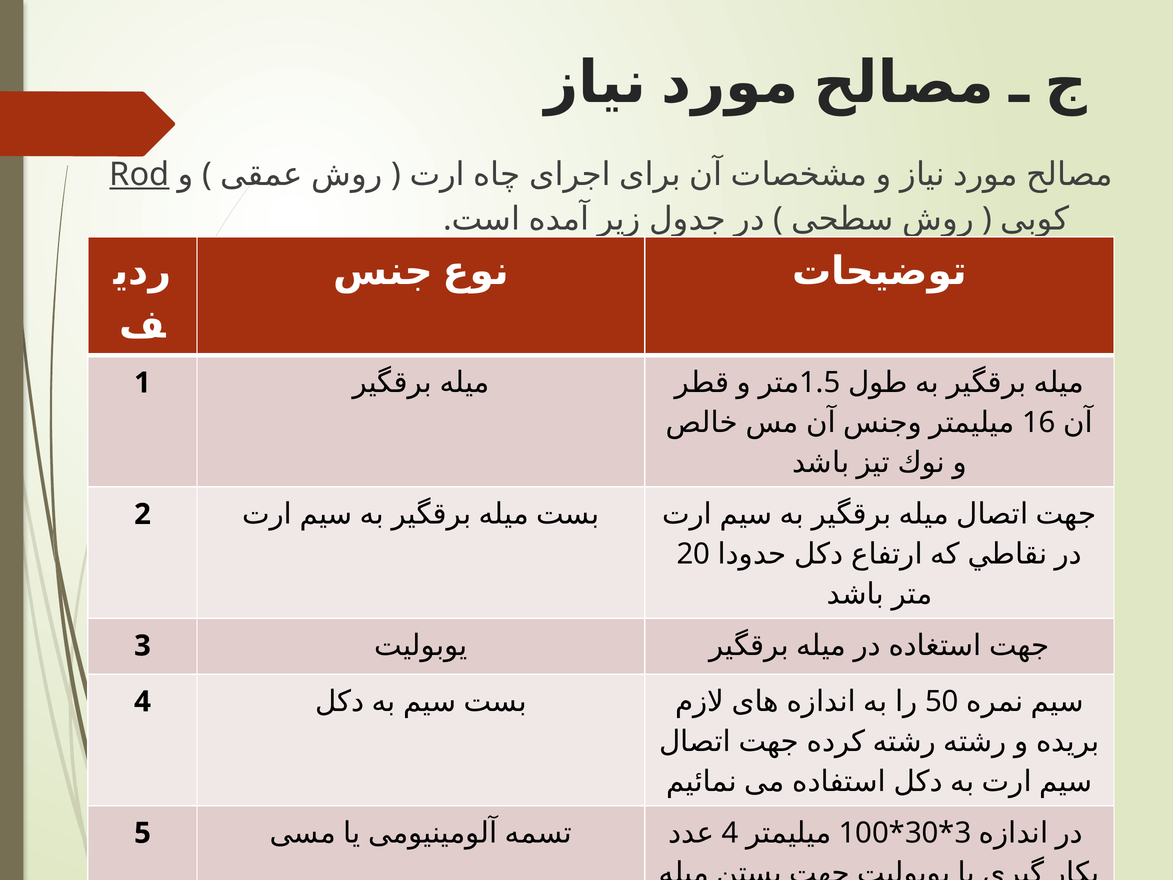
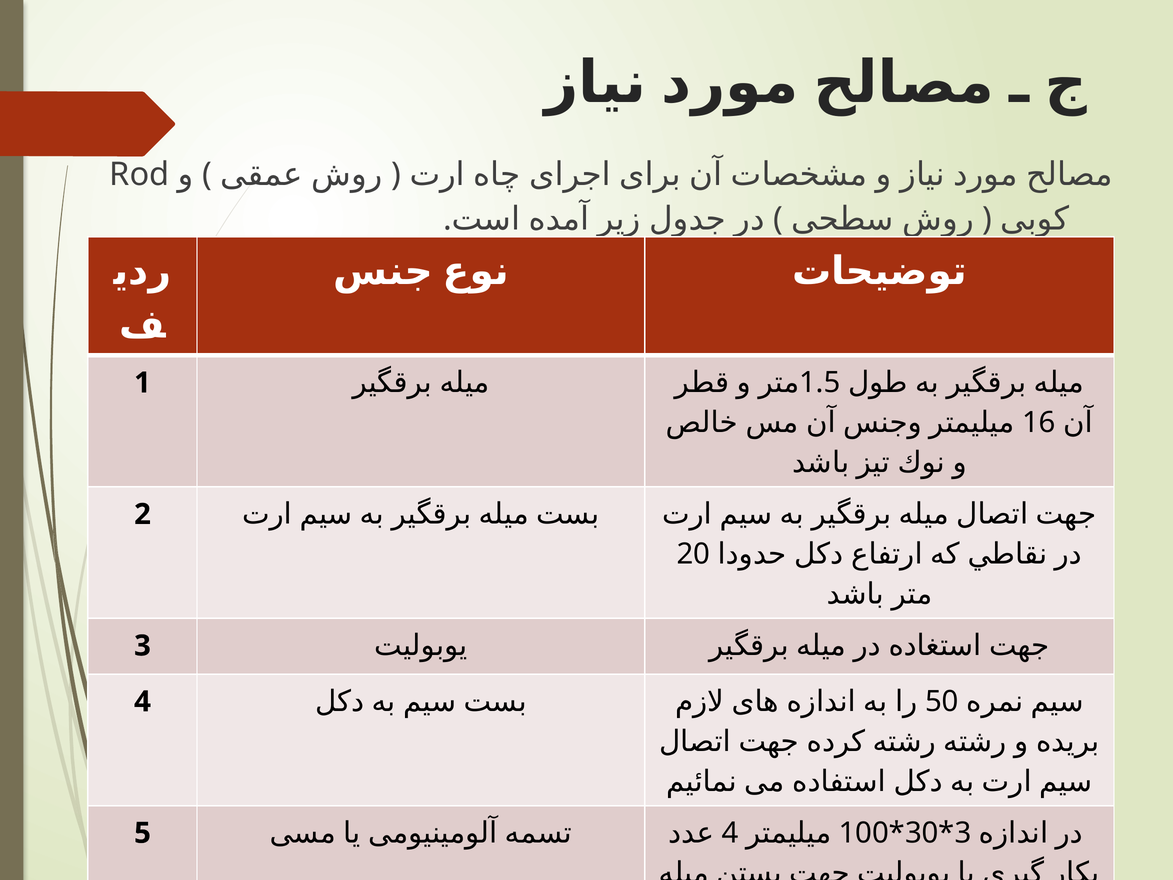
Rod underline: present -> none
